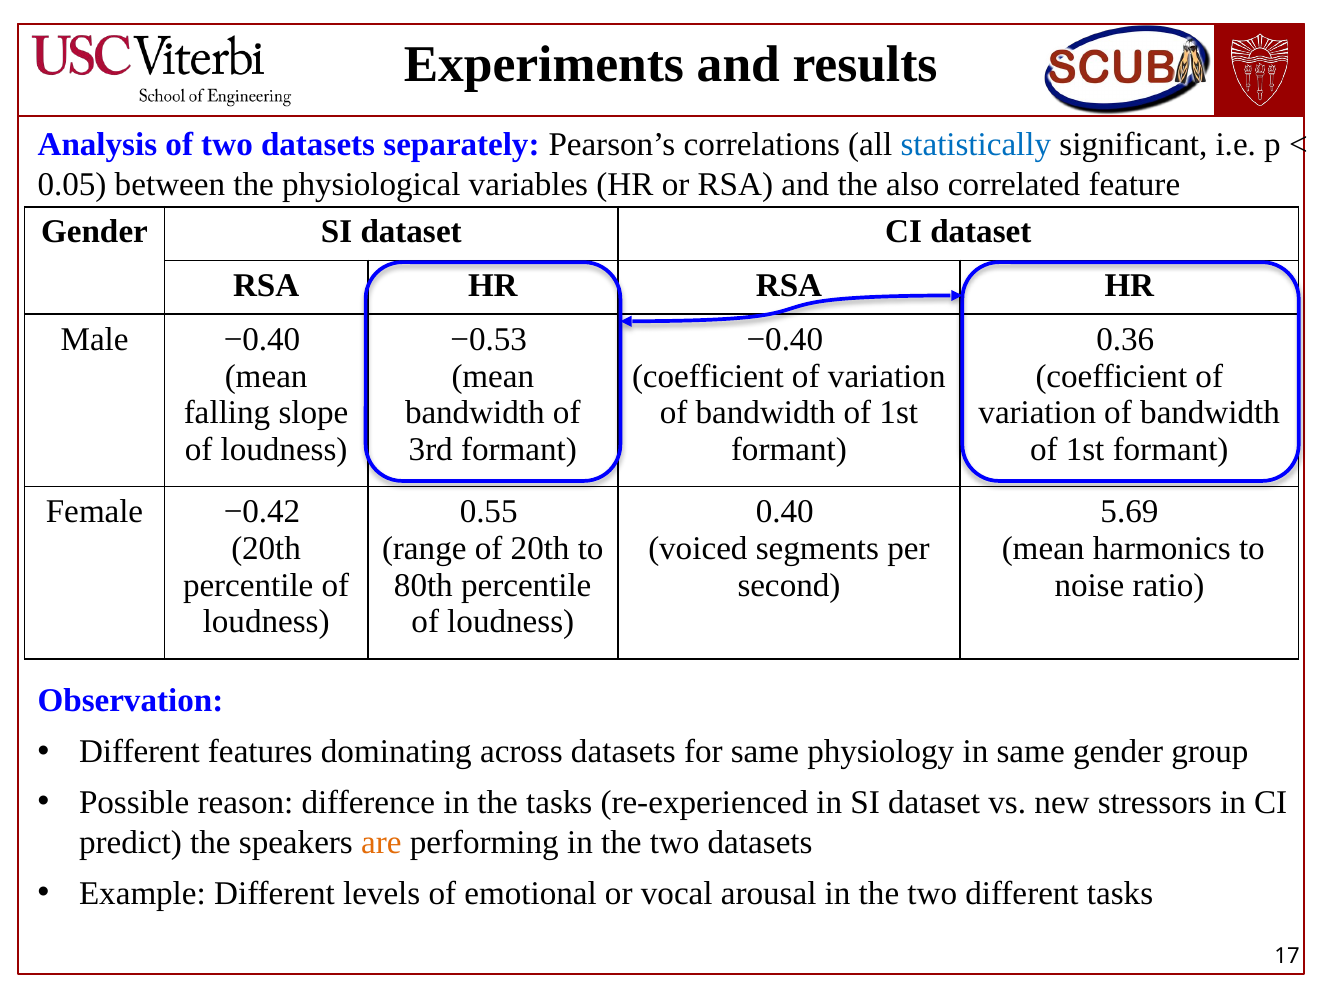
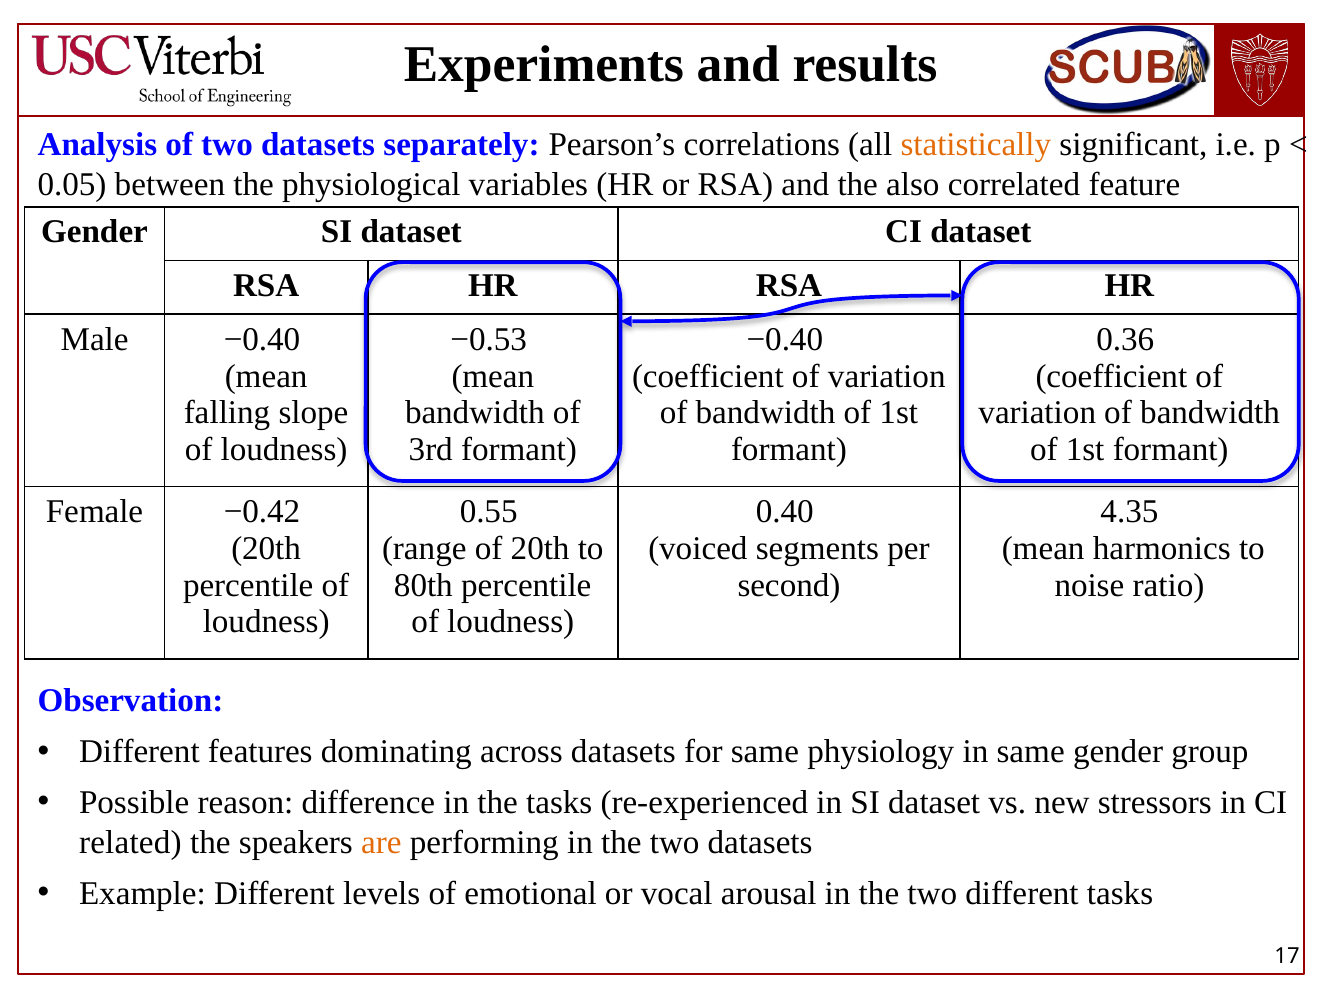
statistically colour: blue -> orange
5.69: 5.69 -> 4.35
predict: predict -> related
